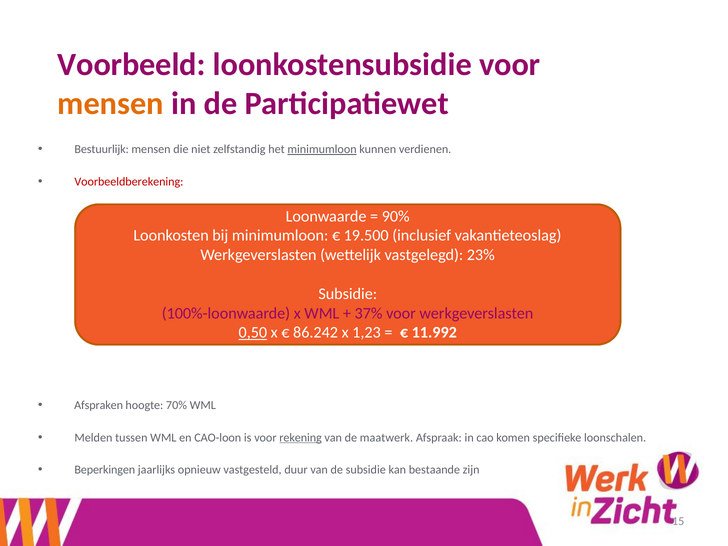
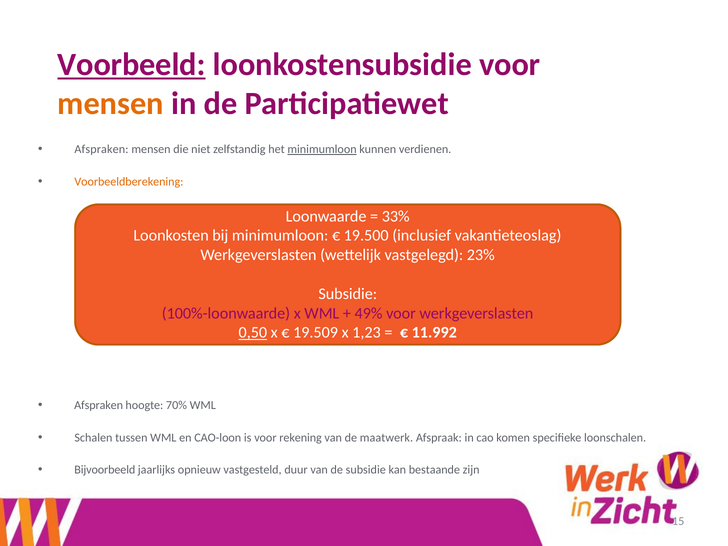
Voorbeeld underline: none -> present
Bestuurlijk at (102, 149): Bestuurlijk -> Afspraken
Voorbeeldberekening colour: red -> orange
90%: 90% -> 33%
37%: 37% -> 49%
86.242: 86.242 -> 19.509
Melden: Melden -> Schalen
rekening underline: present -> none
Beperkingen: Beperkingen -> Bijvoorbeeld
